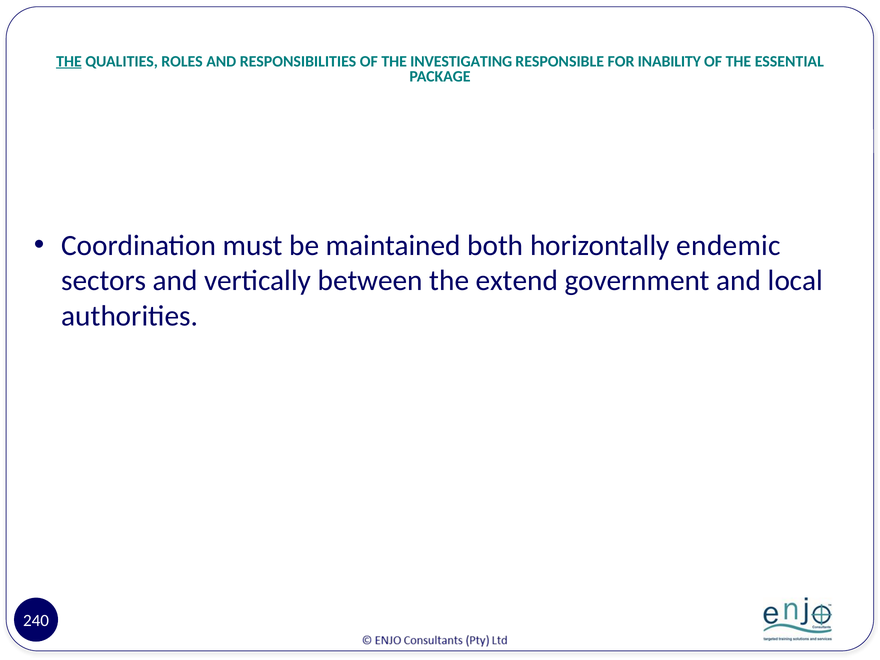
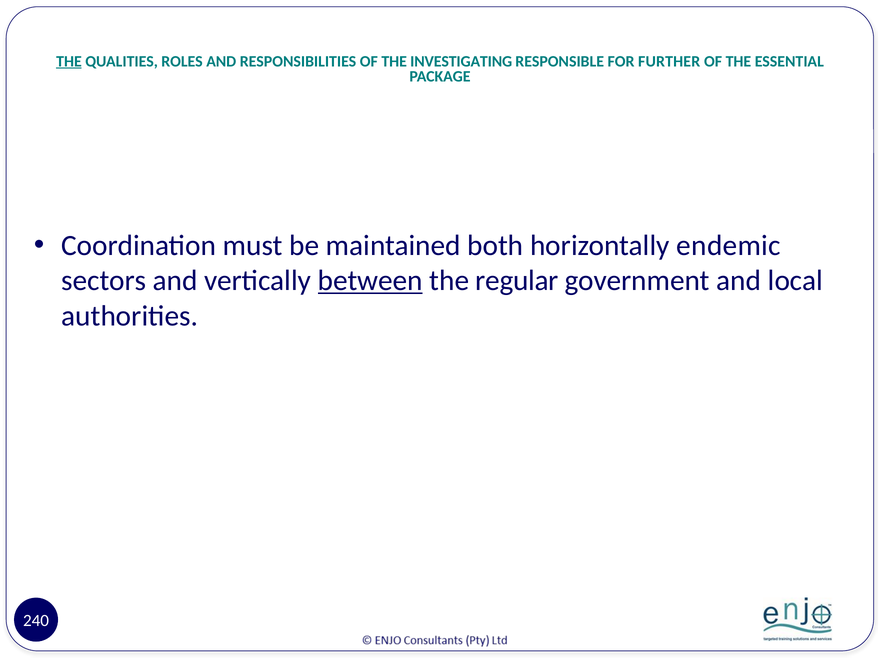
INABILITY: INABILITY -> FURTHER
between underline: none -> present
extend: extend -> regular
